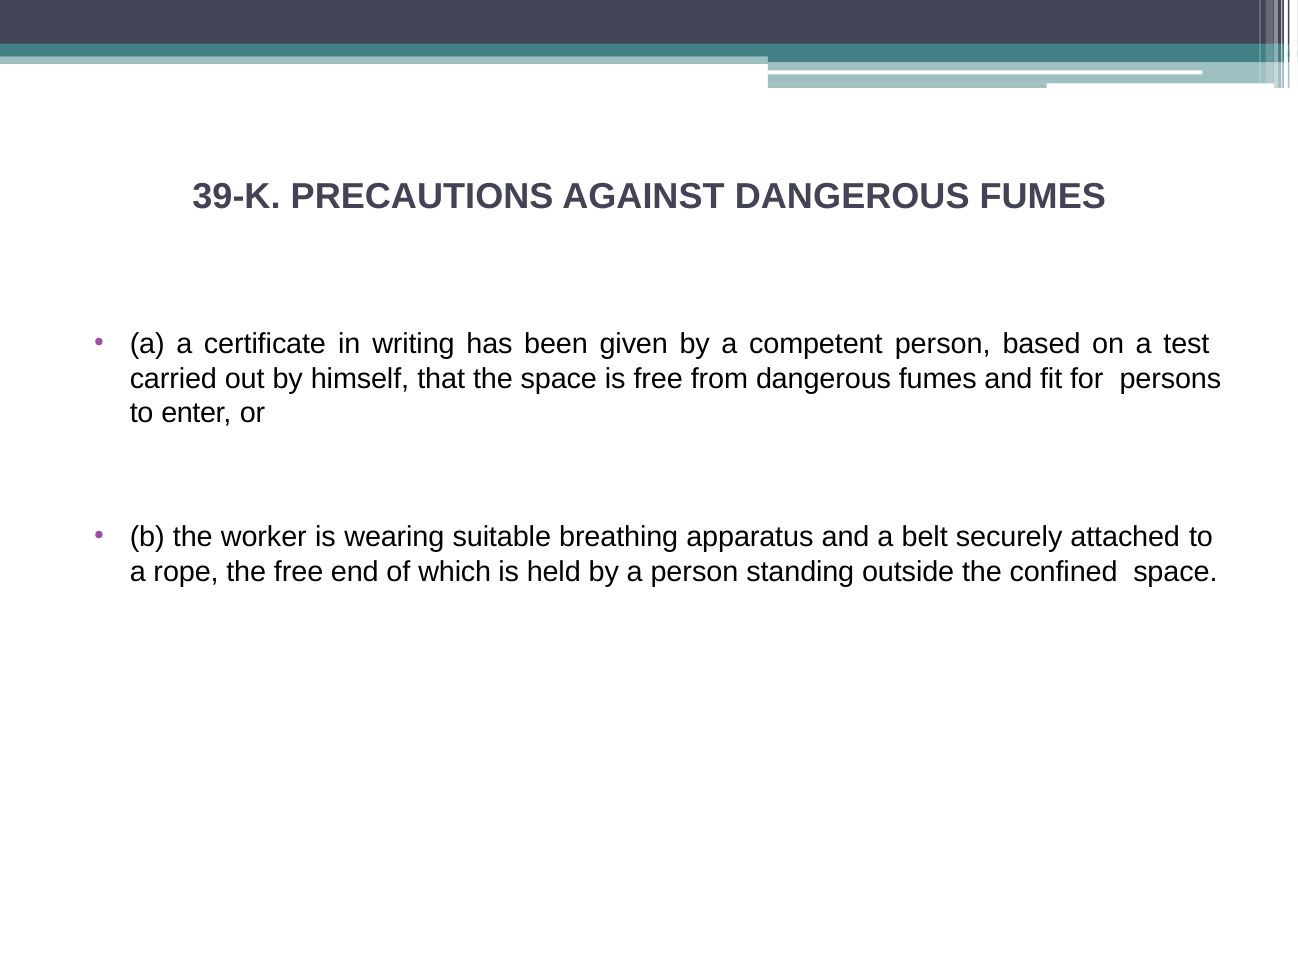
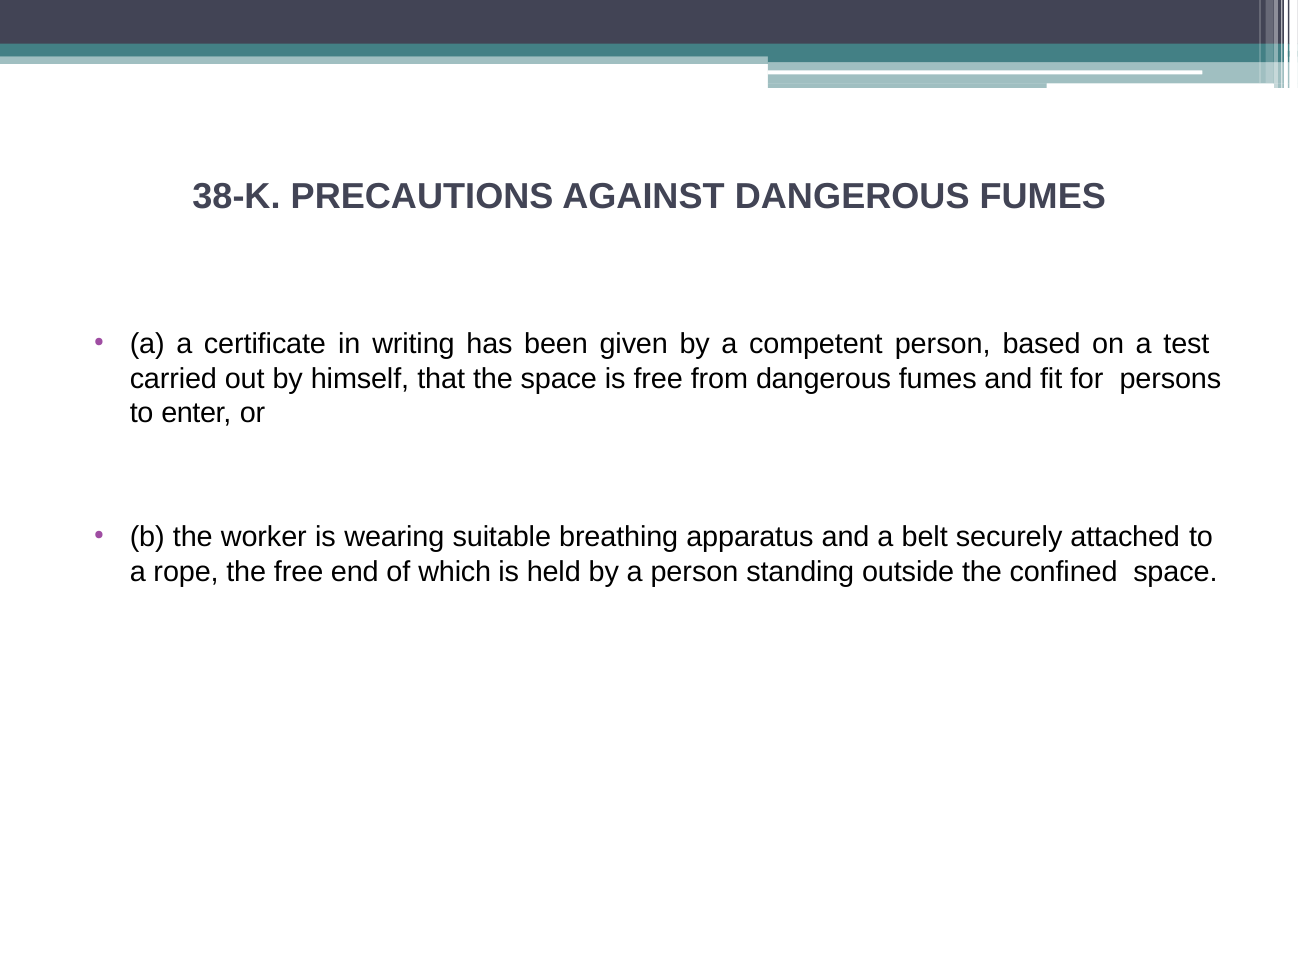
39-K: 39-K -> 38-K
